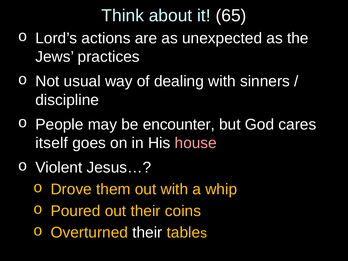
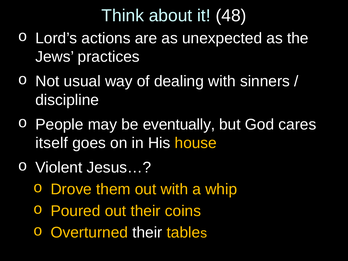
65: 65 -> 48
encounter: encounter -> eventually
house colour: pink -> yellow
